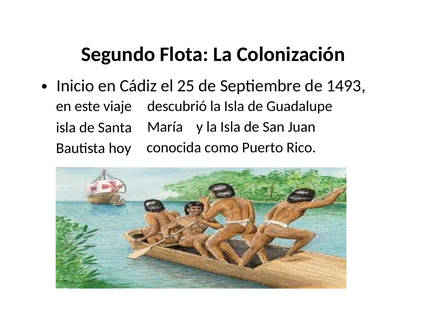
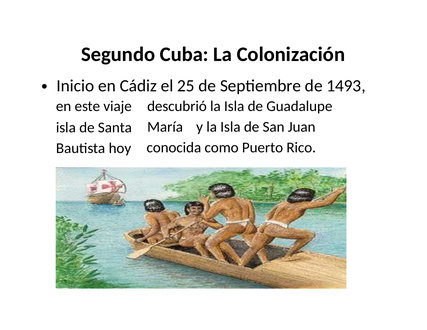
Flota: Flota -> Cuba
